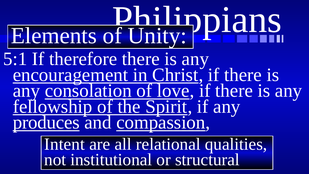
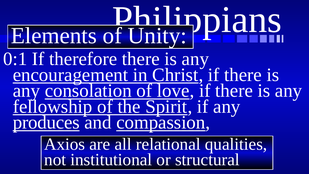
5:1: 5:1 -> 0:1
Intent: Intent -> Axios
